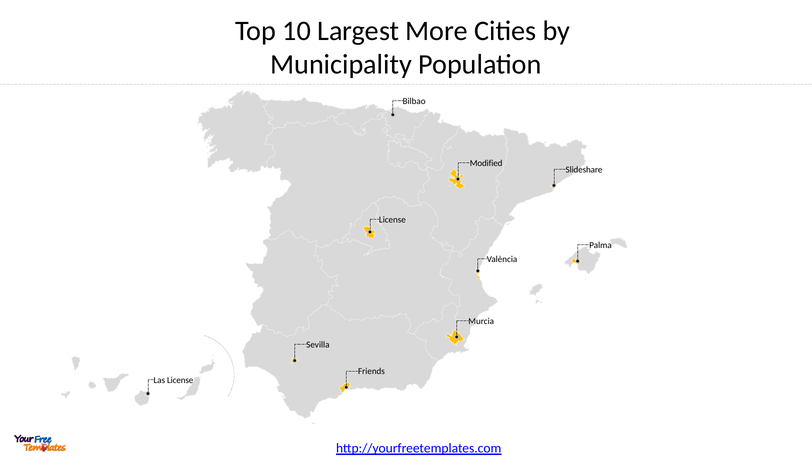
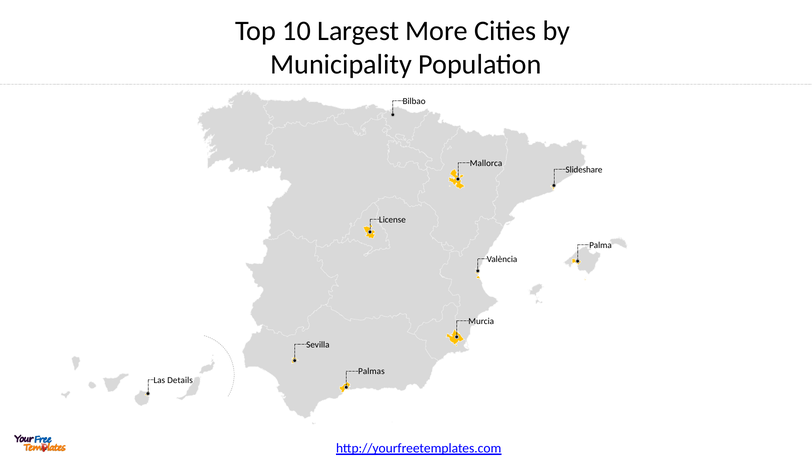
Modified: Modified -> Mallorca
Friends: Friends -> Palmas
Las License: License -> Details
